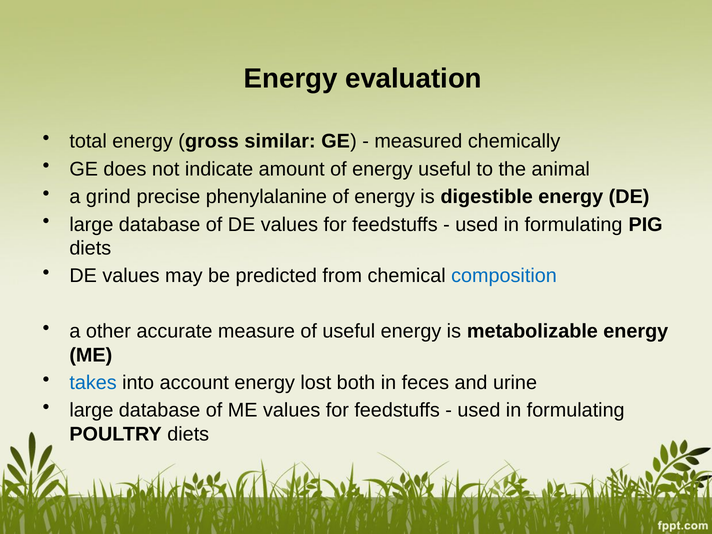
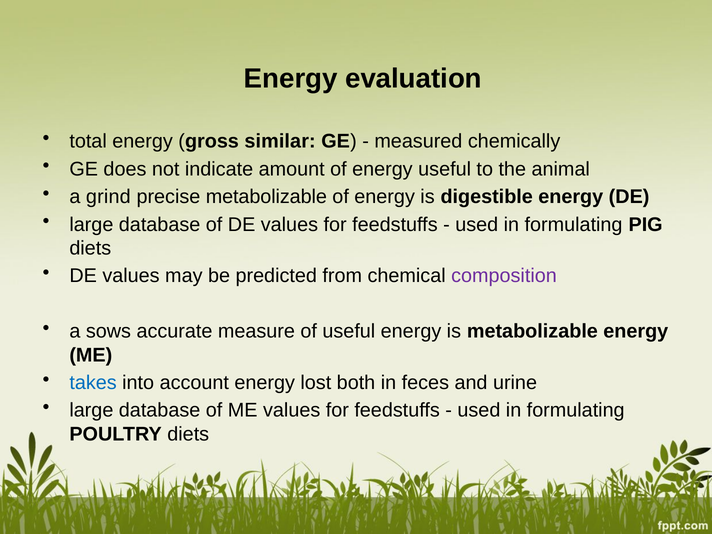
precise phenylalanine: phenylalanine -> metabolizable
composition colour: blue -> purple
other: other -> sows
